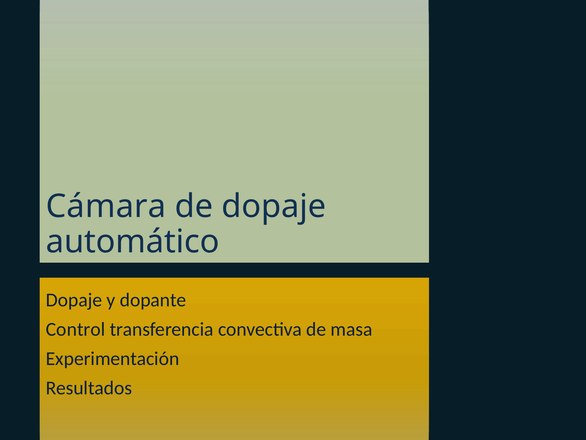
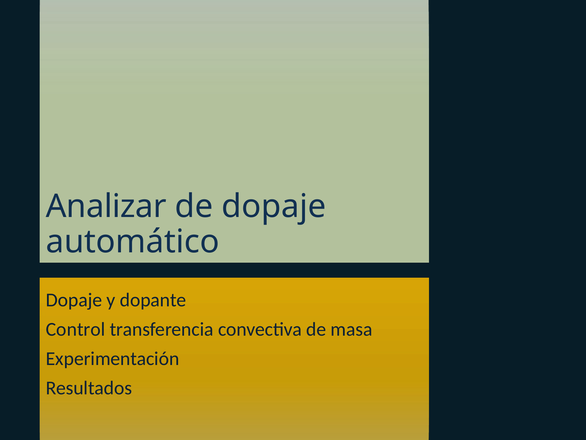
Cámara: Cámara -> Analizar
